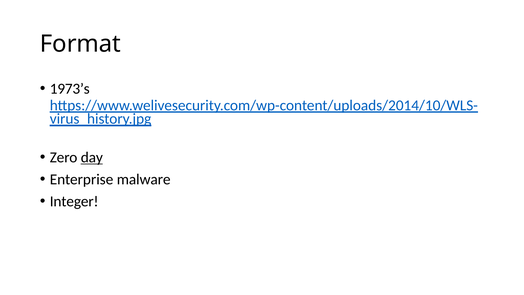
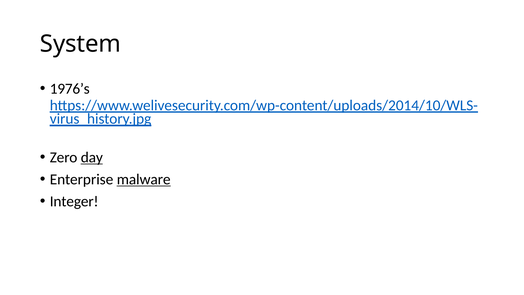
Format: Format -> System
1973’s: 1973’s -> 1976’s
malware underline: none -> present
